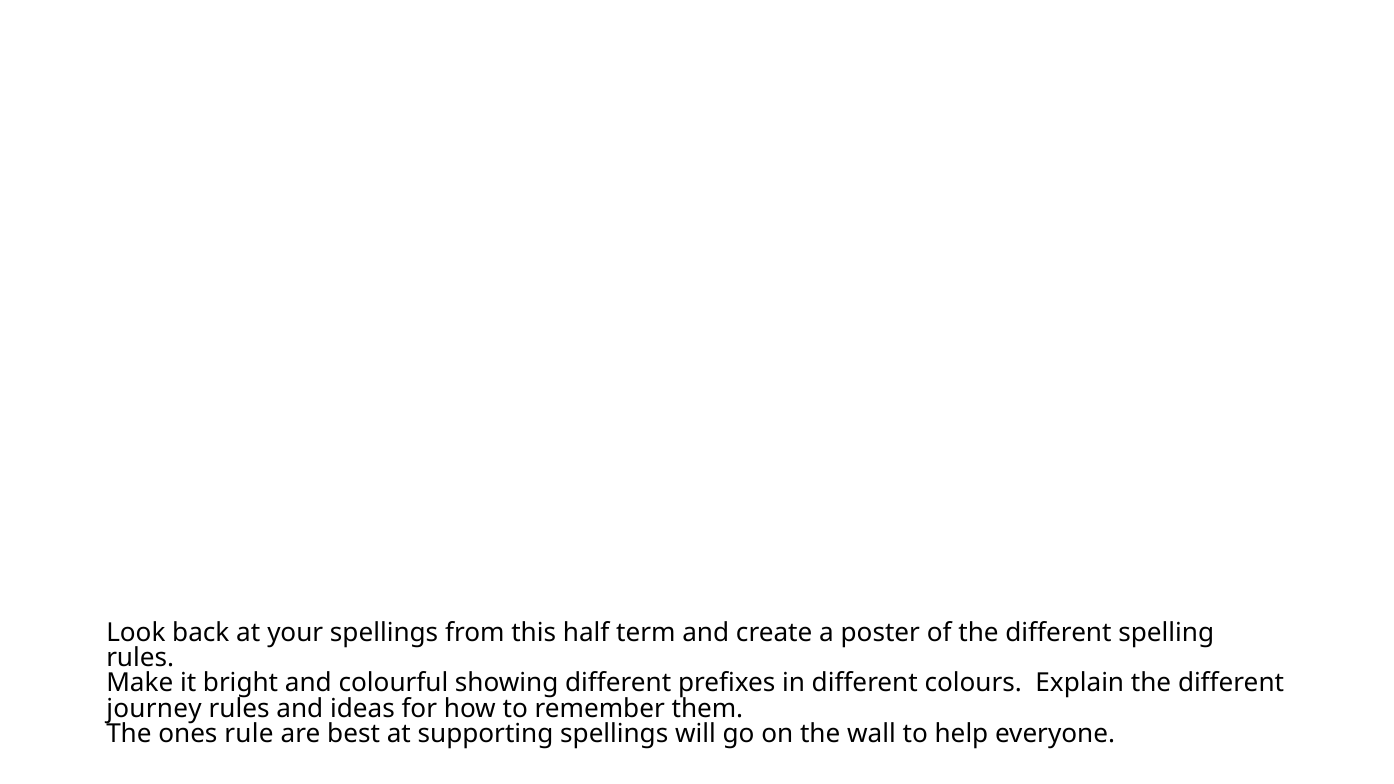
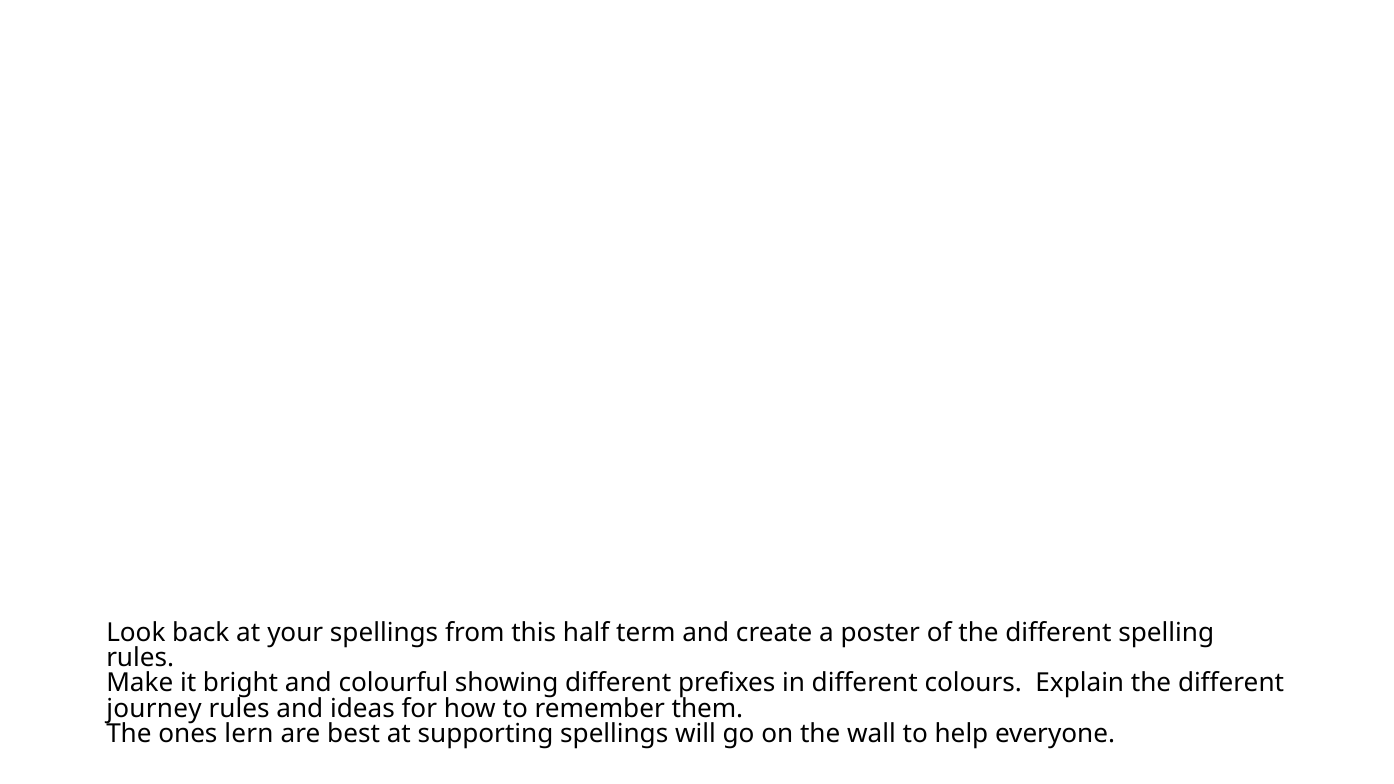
rule: rule -> lern
